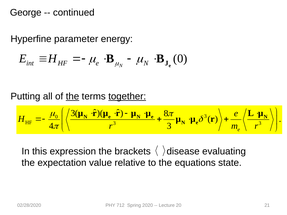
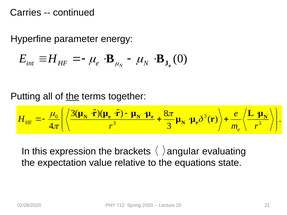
George: George -> Carries
together underline: present -> none
disease: disease -> angular
